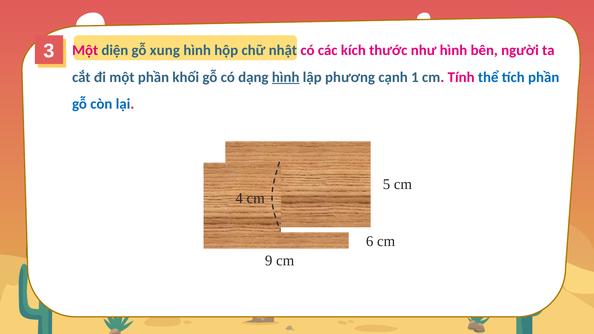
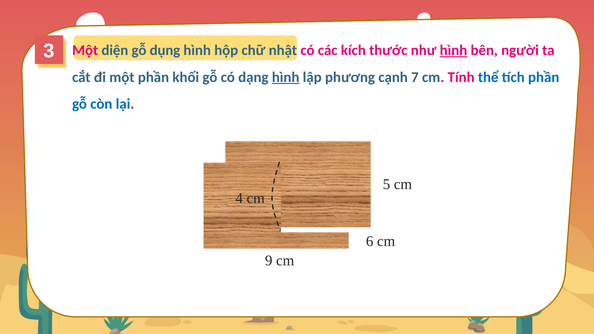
xung: xung -> dụng
hình at (453, 50) underline: none -> present
1: 1 -> 7
